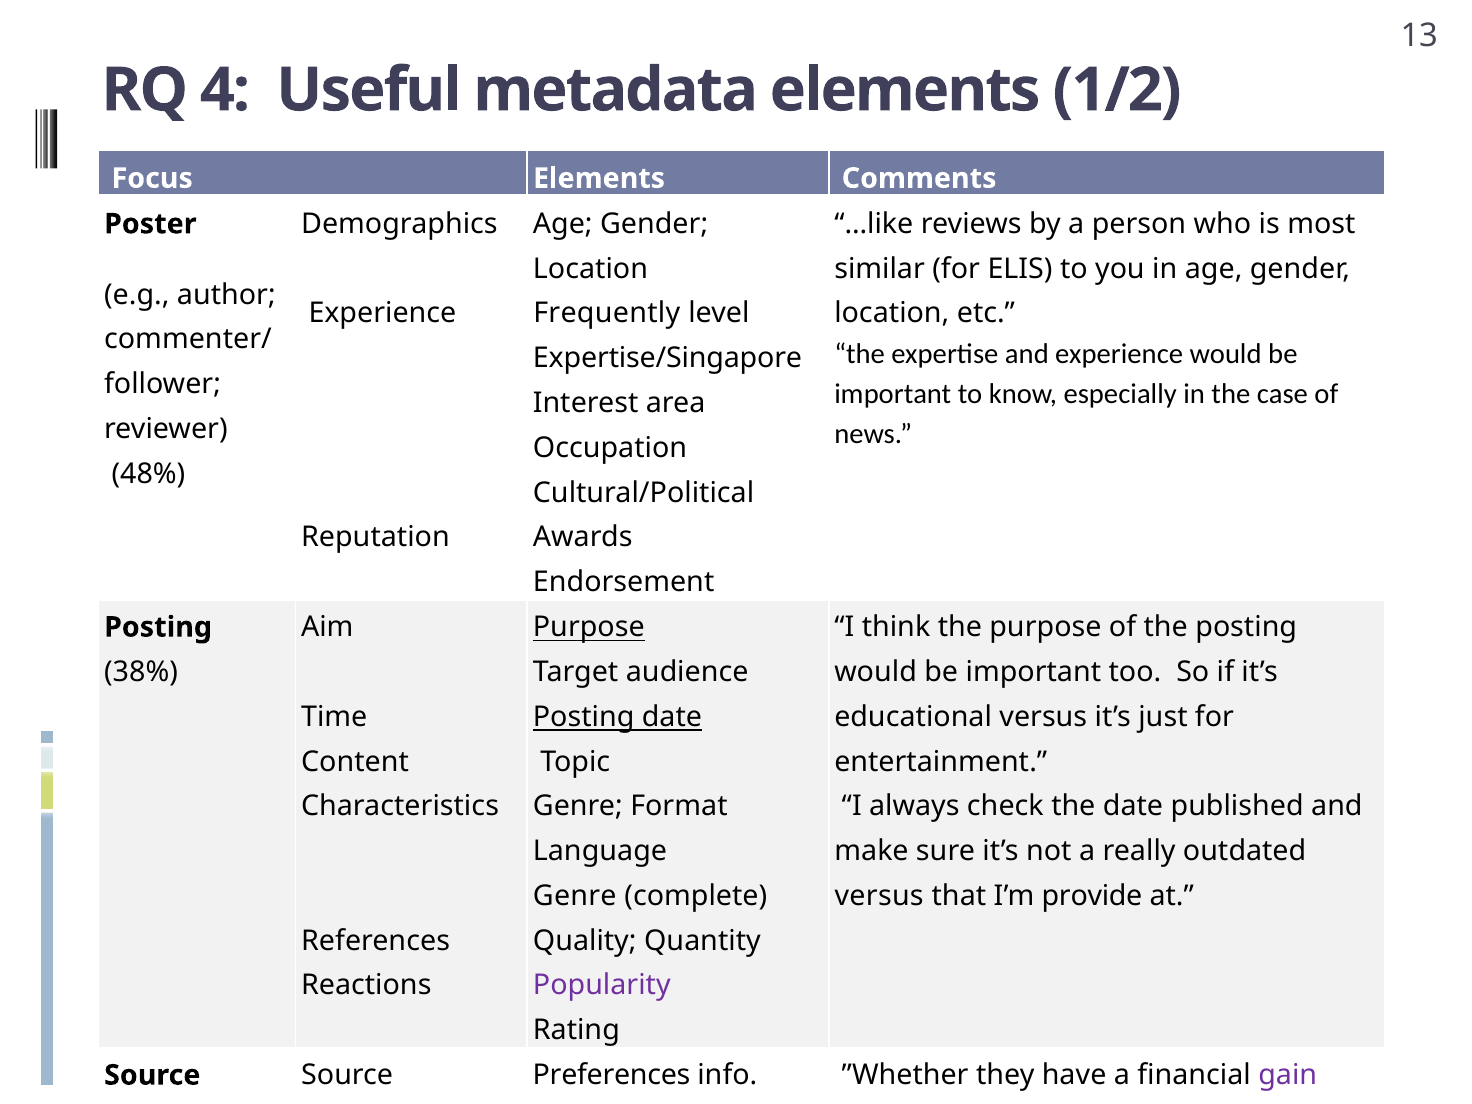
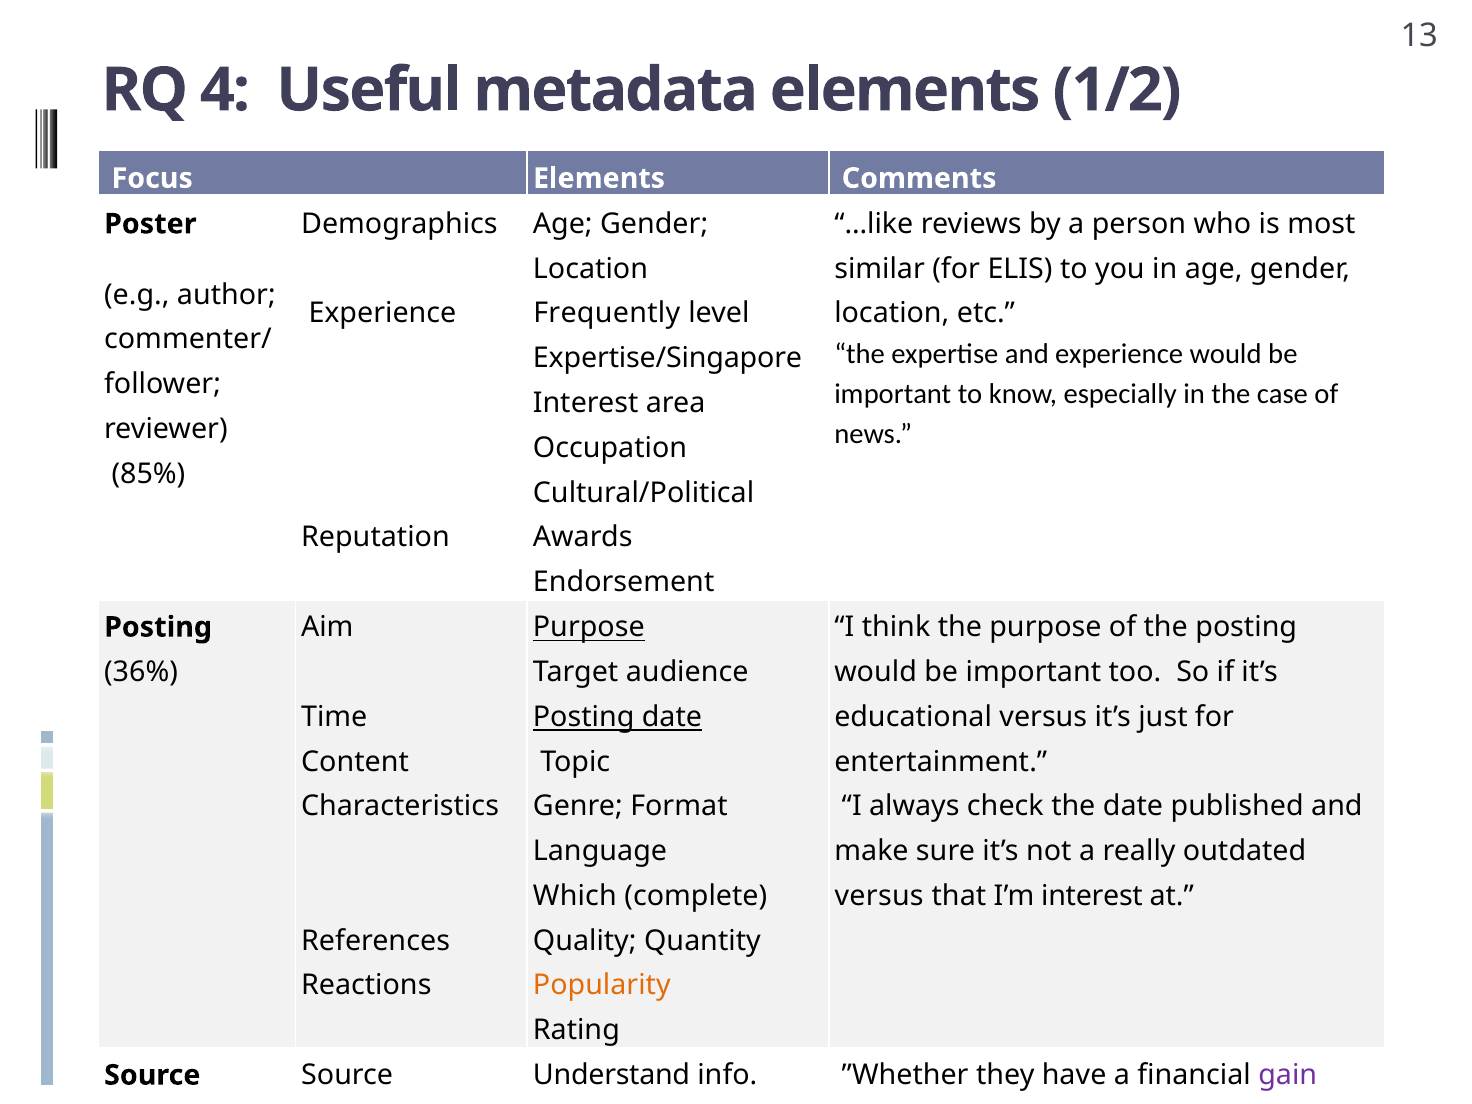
48%: 48% -> 85%
38%: 38% -> 36%
Genre at (575, 896): Genre -> Which
I’m provide: provide -> interest
Popularity colour: purple -> orange
Preferences: Preferences -> Understand
